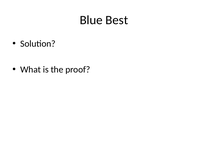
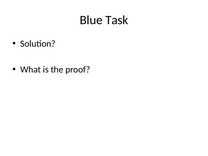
Best: Best -> Task
